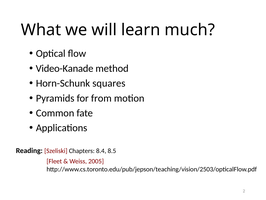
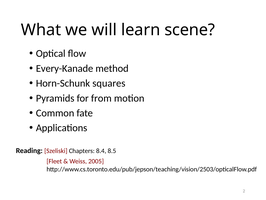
much: much -> scene
Video-Kanade: Video-Kanade -> Every-Kanade
